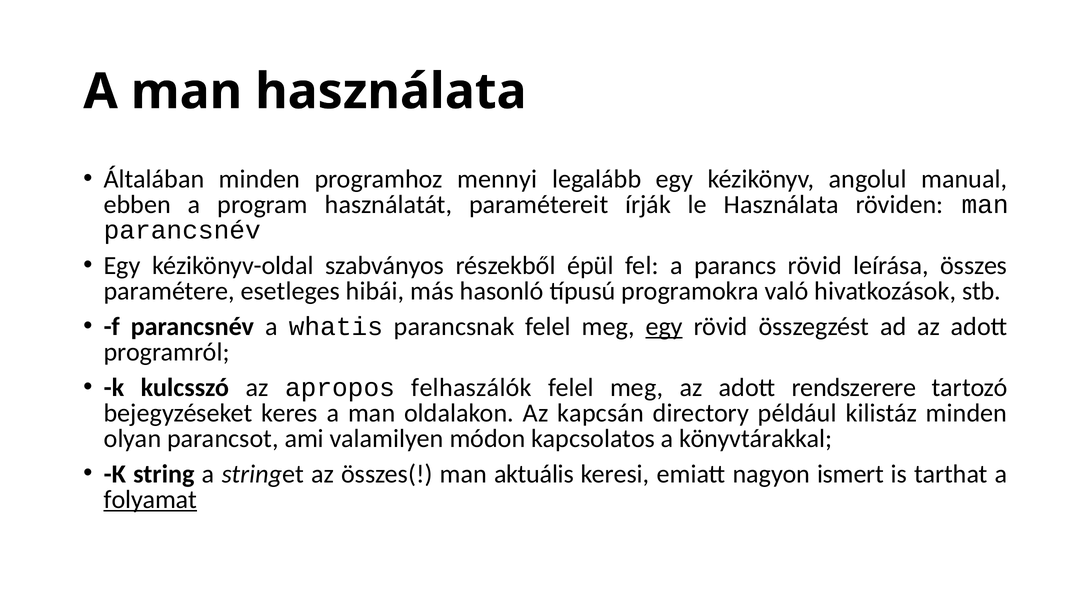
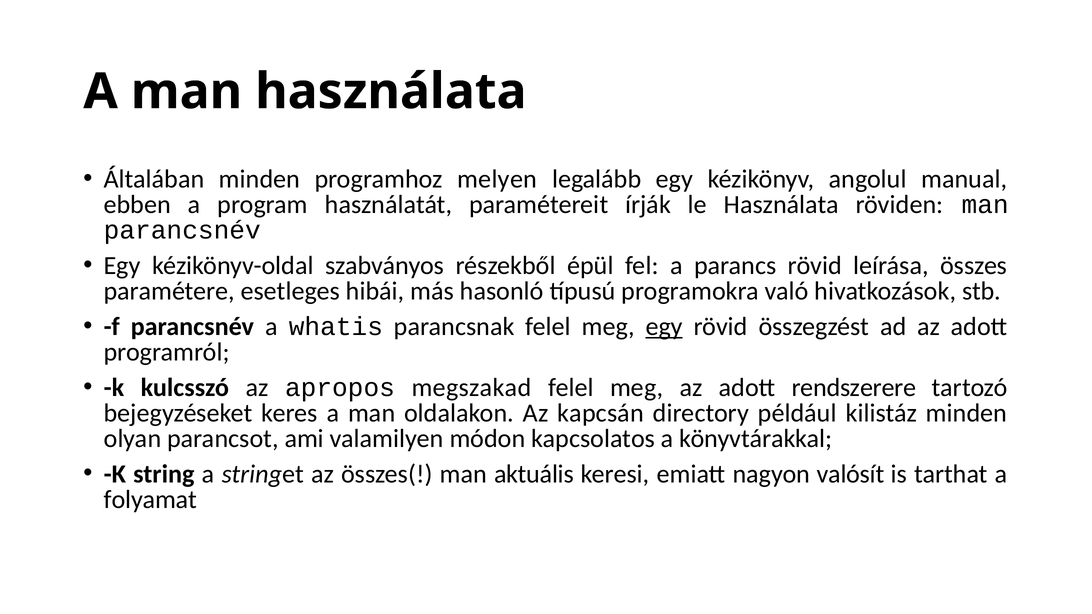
mennyi: mennyi -> melyen
felhaszálók: felhaszálók -> megszakad
ismert: ismert -> valósít
folyamat underline: present -> none
